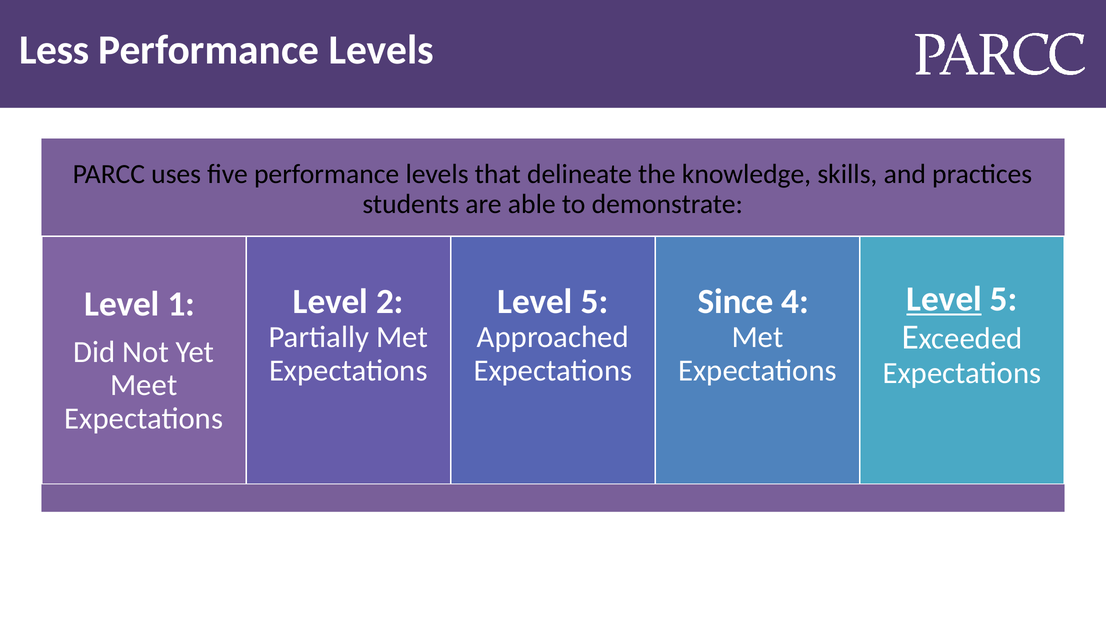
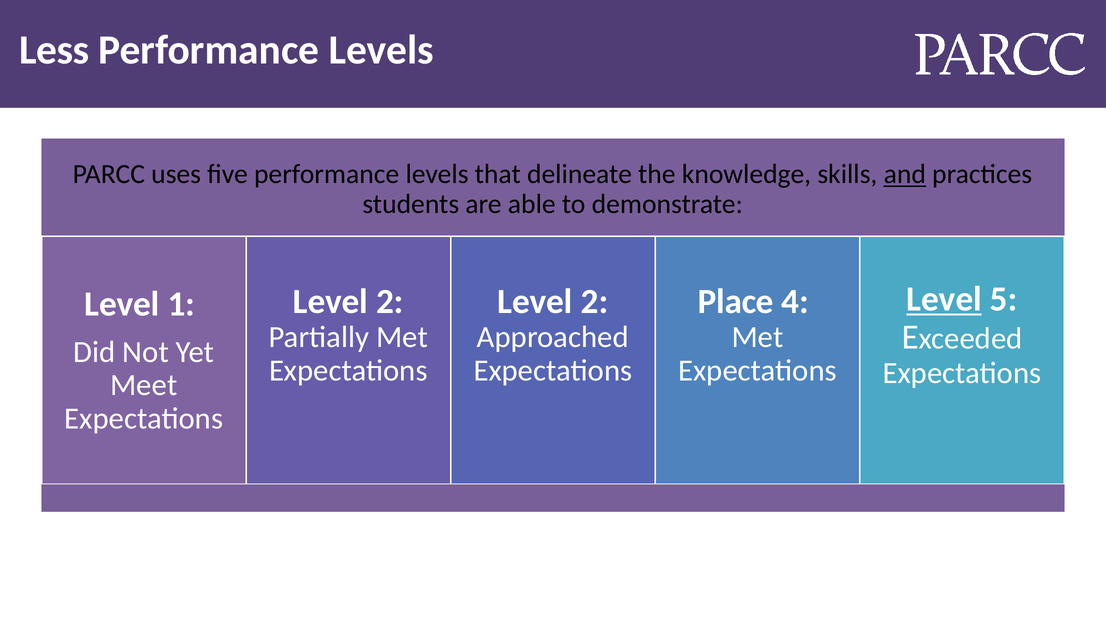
and underline: none -> present
5 at (594, 302): 5 -> 2
Since at (736, 302): Since -> Place
